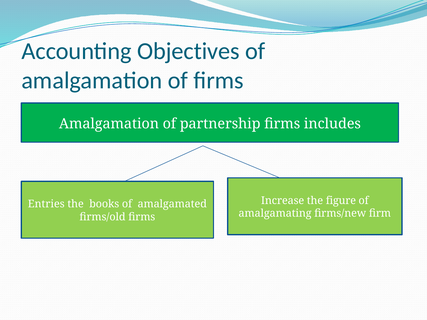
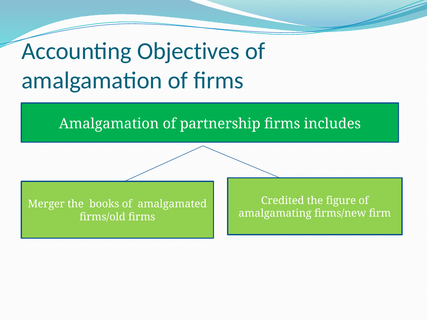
Increase: Increase -> Credited
Entries: Entries -> Merger
